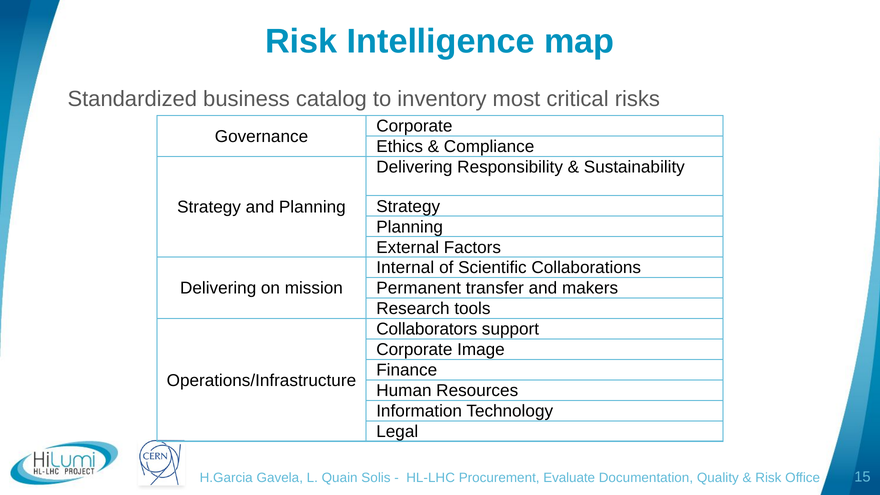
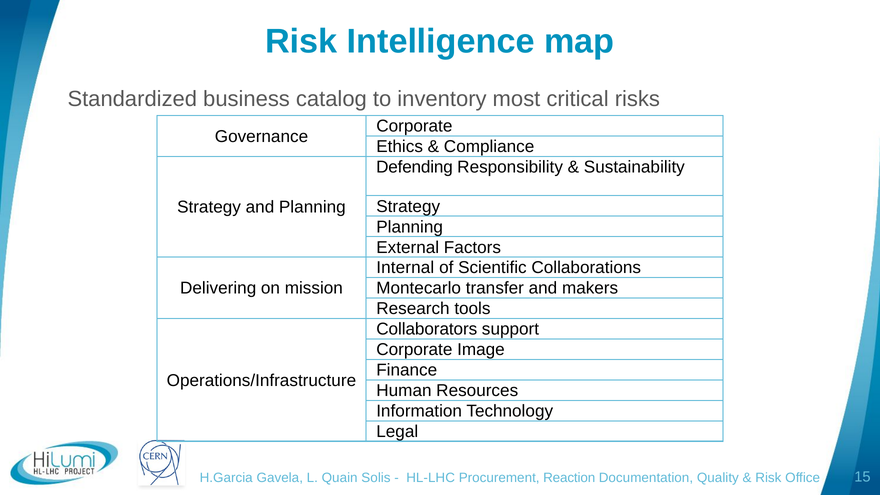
Delivering at (414, 167): Delivering -> Defending
Permanent: Permanent -> Montecarlo
Evaluate: Evaluate -> Reaction
